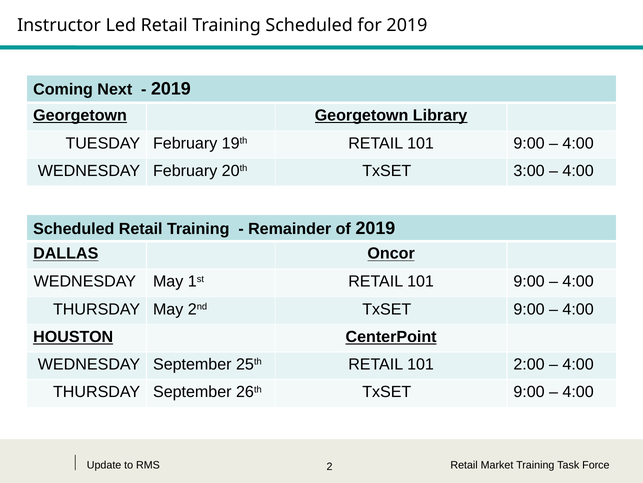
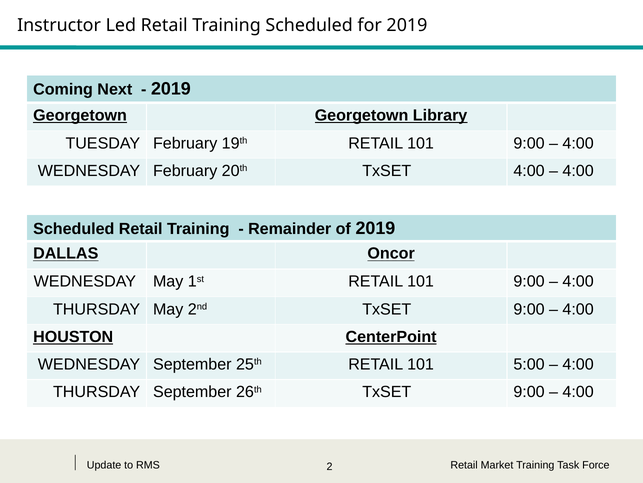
TxSET 3:00: 3:00 -> 4:00
2:00: 2:00 -> 5:00
